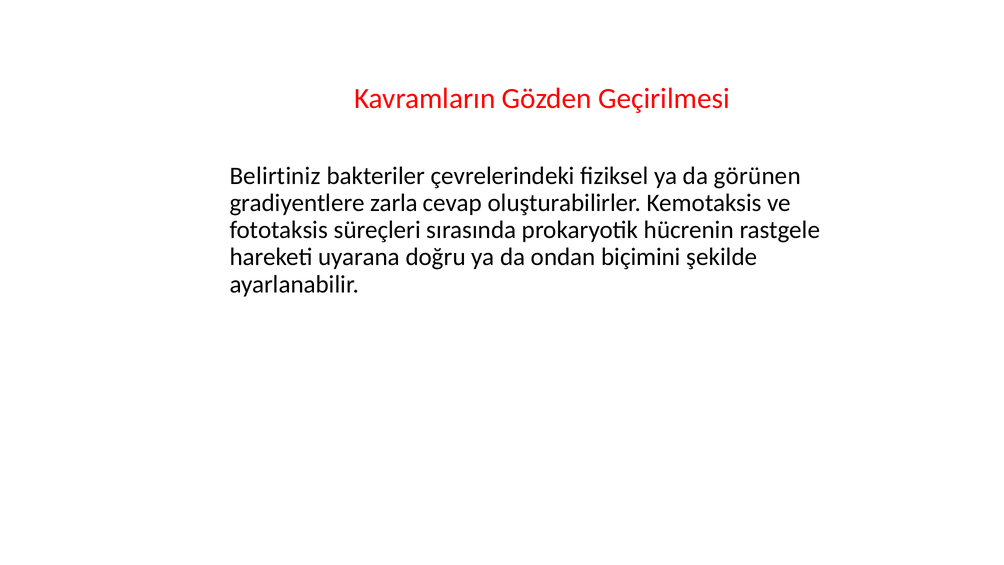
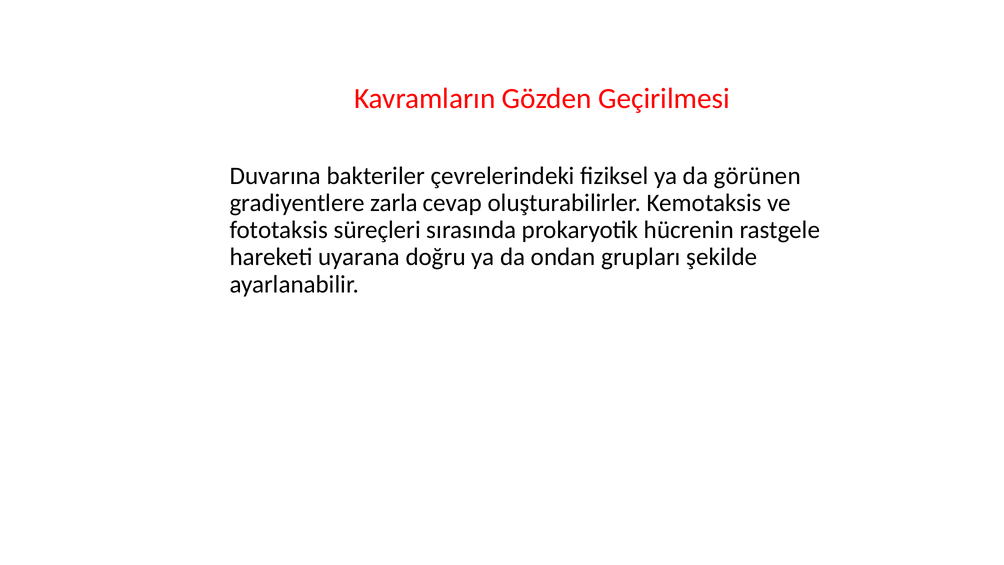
Belirtiniz: Belirtiniz -> Duvarına
biçimini: biçimini -> grupları
